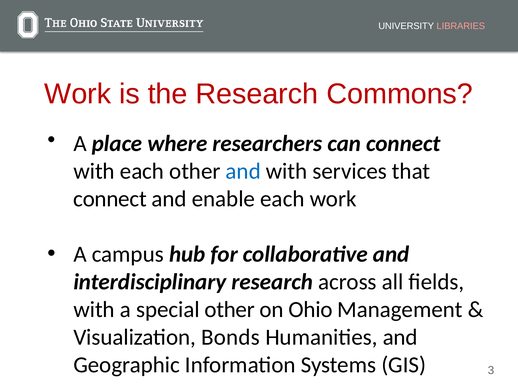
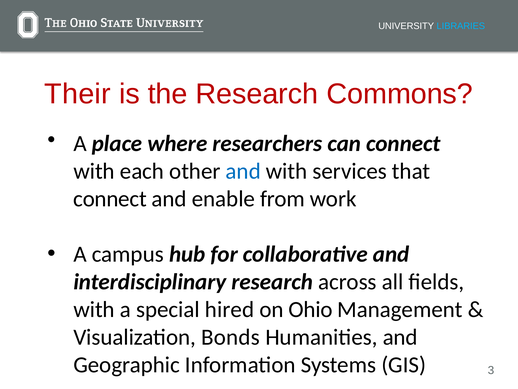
LIBRARIES colour: pink -> light blue
Work at (78, 94): Work -> Their
enable each: each -> from
special other: other -> hired
